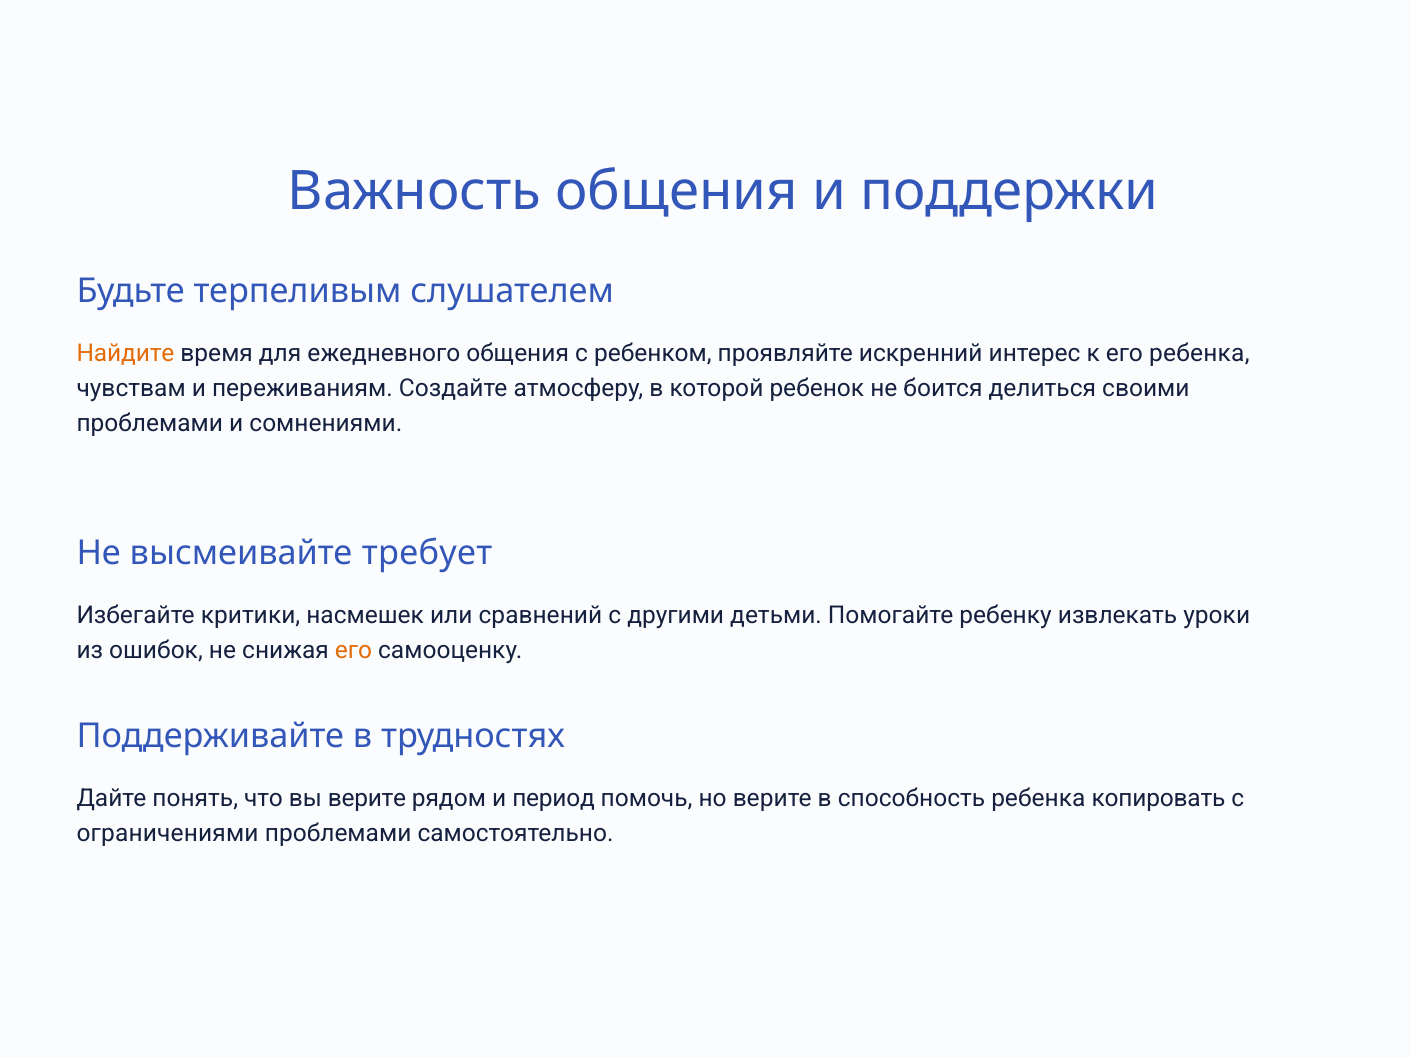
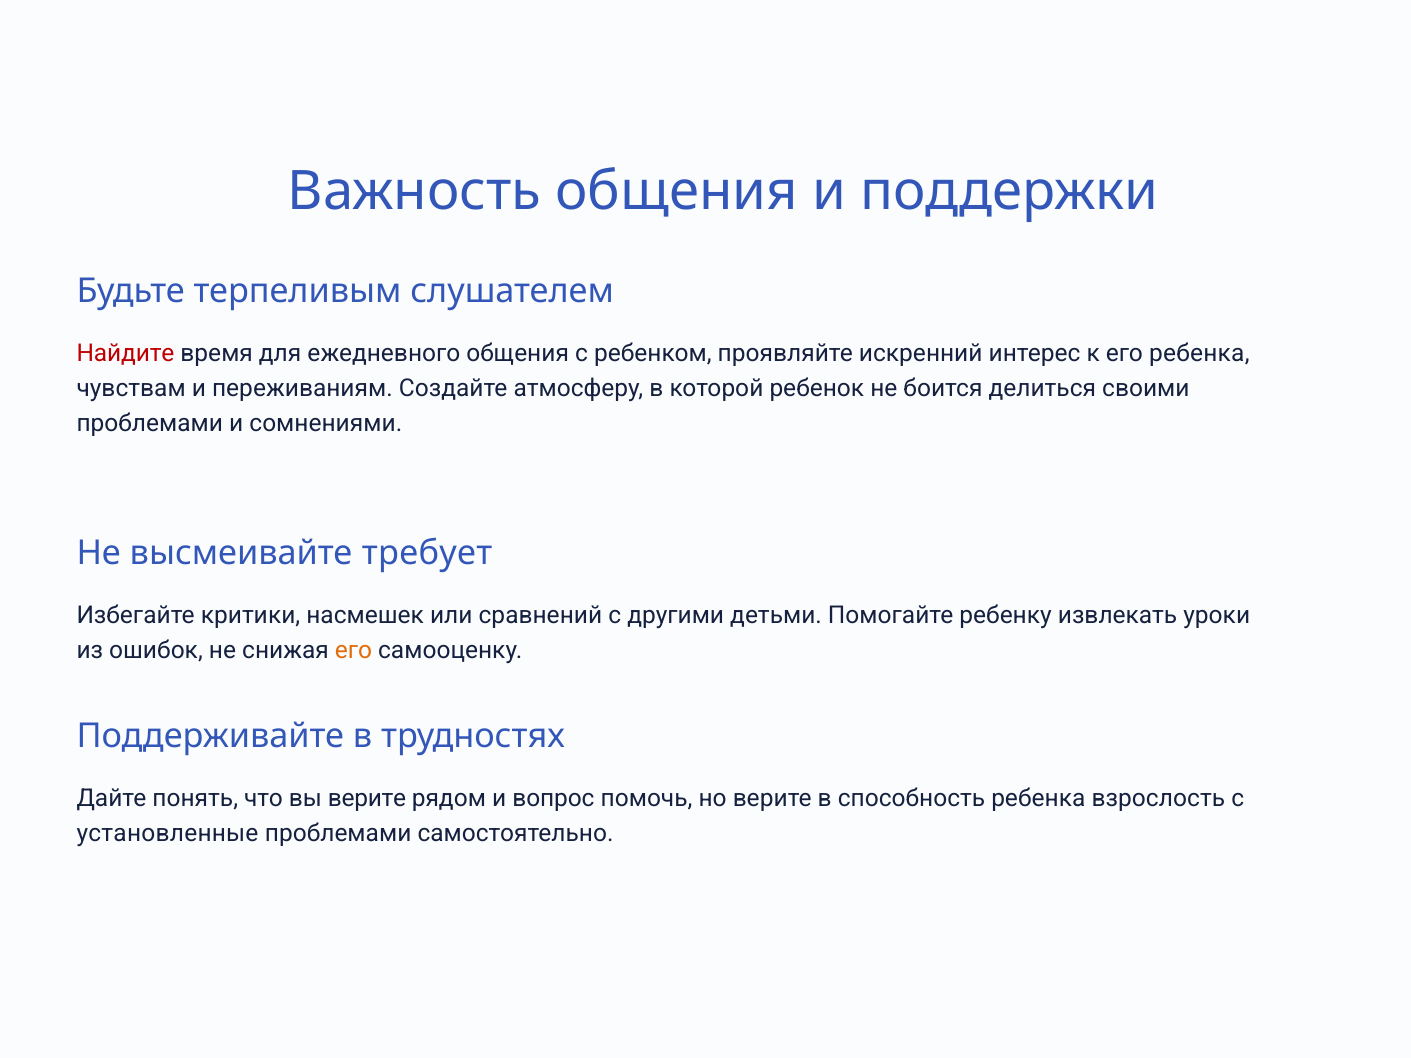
Найдите colour: orange -> red
период: период -> вопрос
копировать: копировать -> взрослость
ограничениями: ограничениями -> установленные
